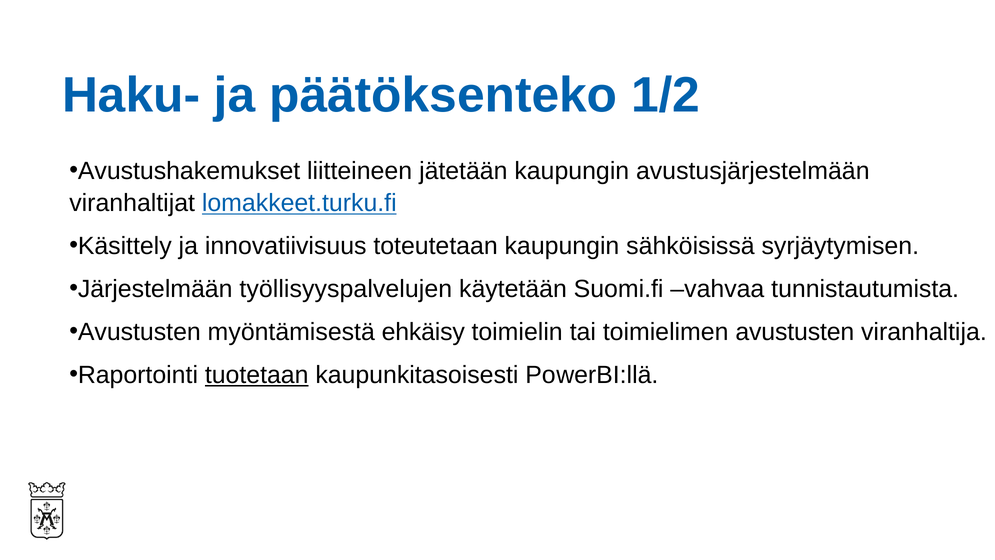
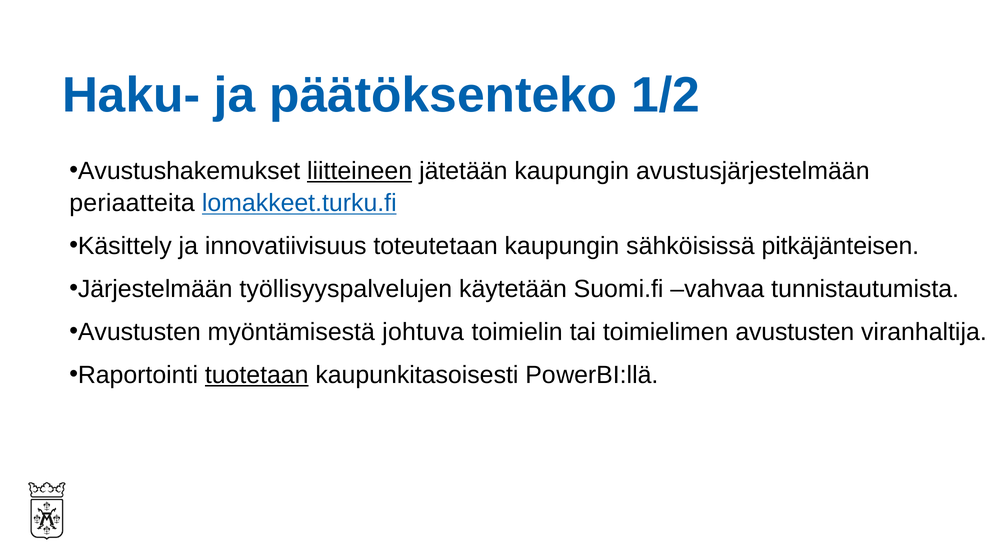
liitteineen underline: none -> present
viranhaltijat: viranhaltijat -> periaatteita
syrjäytymisen: syrjäytymisen -> pitkäjänteisen
ehkäisy: ehkäisy -> johtuva
